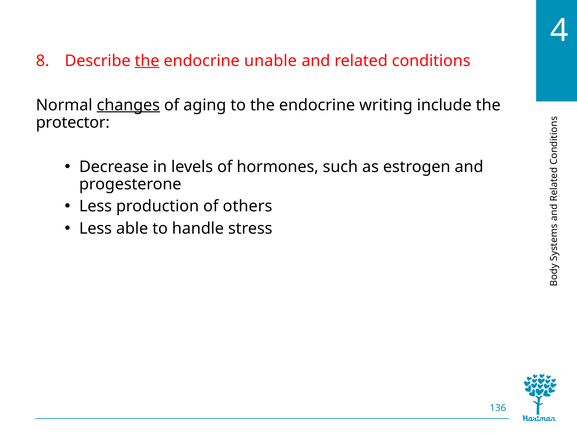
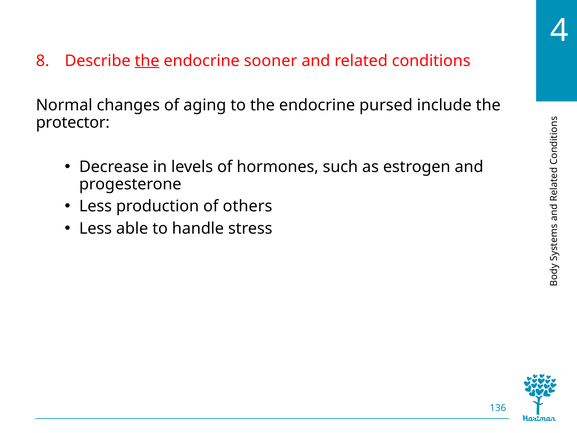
unable: unable -> sooner
changes underline: present -> none
writing: writing -> pursed
